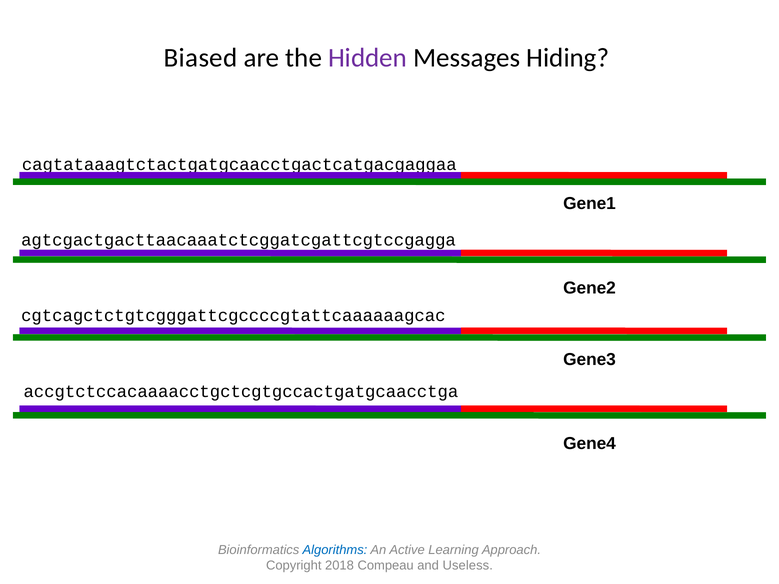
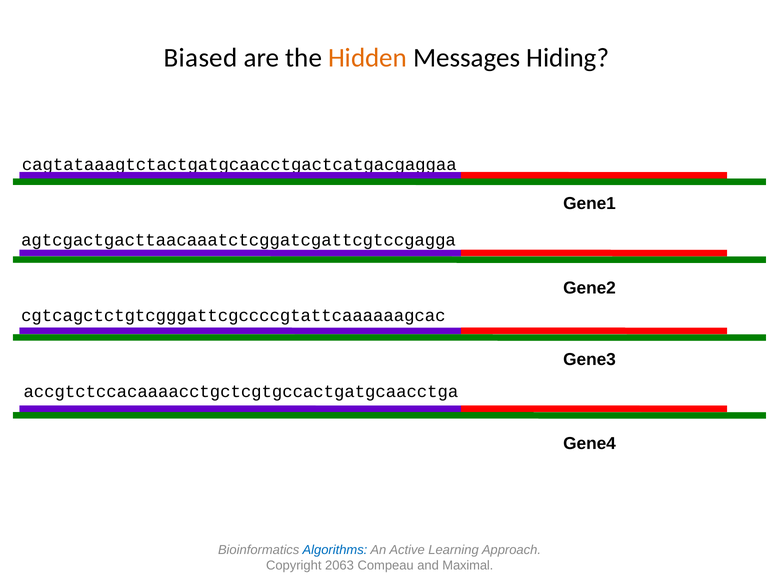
Hidden colour: purple -> orange
2018: 2018 -> 2063
Useless: Useless -> Maximal
